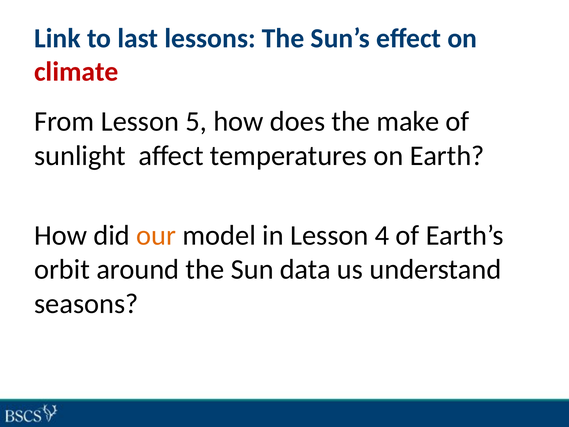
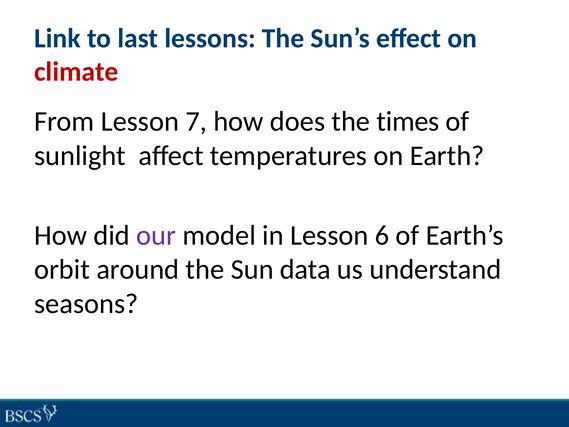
5: 5 -> 7
make: make -> times
our colour: orange -> purple
4: 4 -> 6
